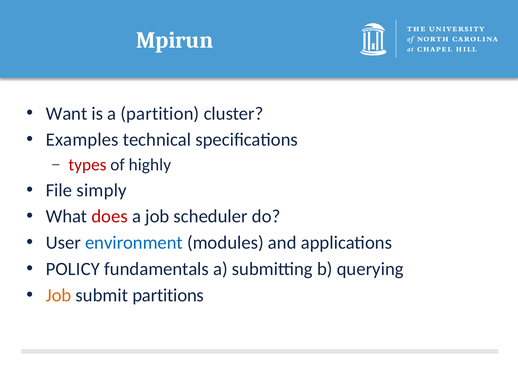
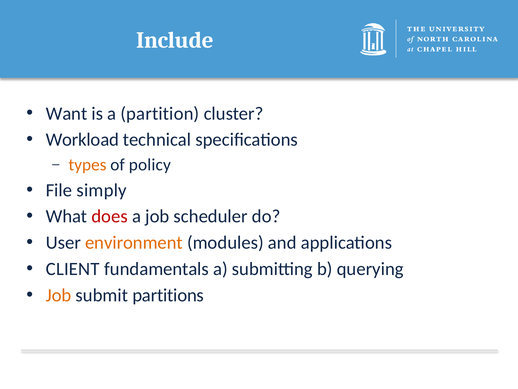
Mpirun: Mpirun -> Include
Examples: Examples -> Workload
types colour: red -> orange
highly: highly -> policy
environment colour: blue -> orange
POLICY: POLICY -> CLIENT
